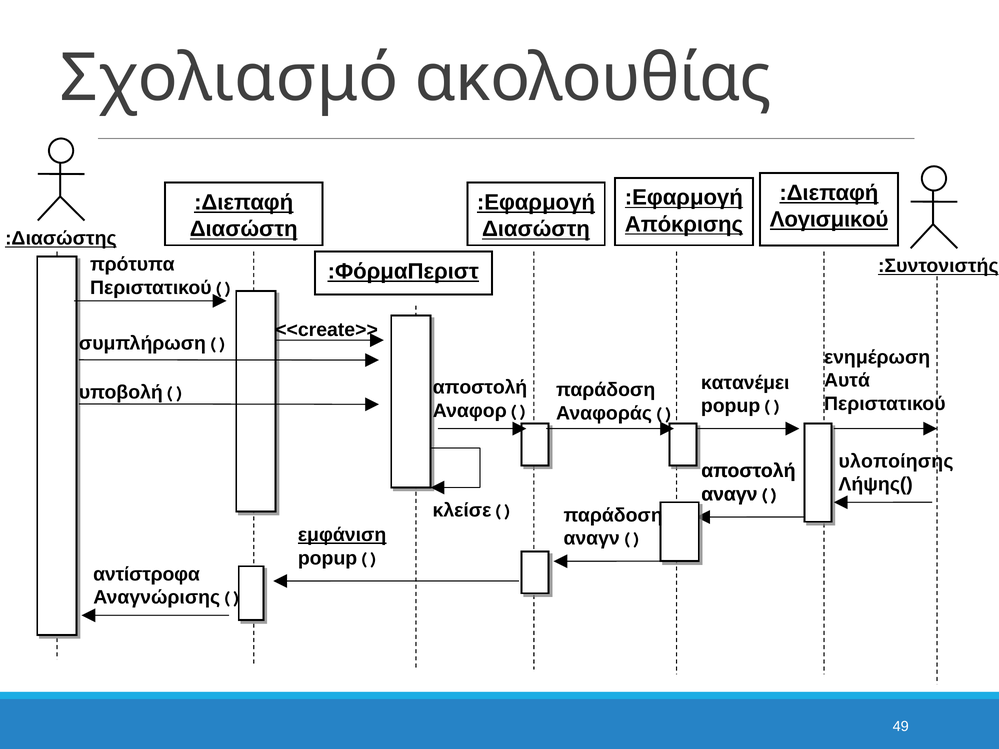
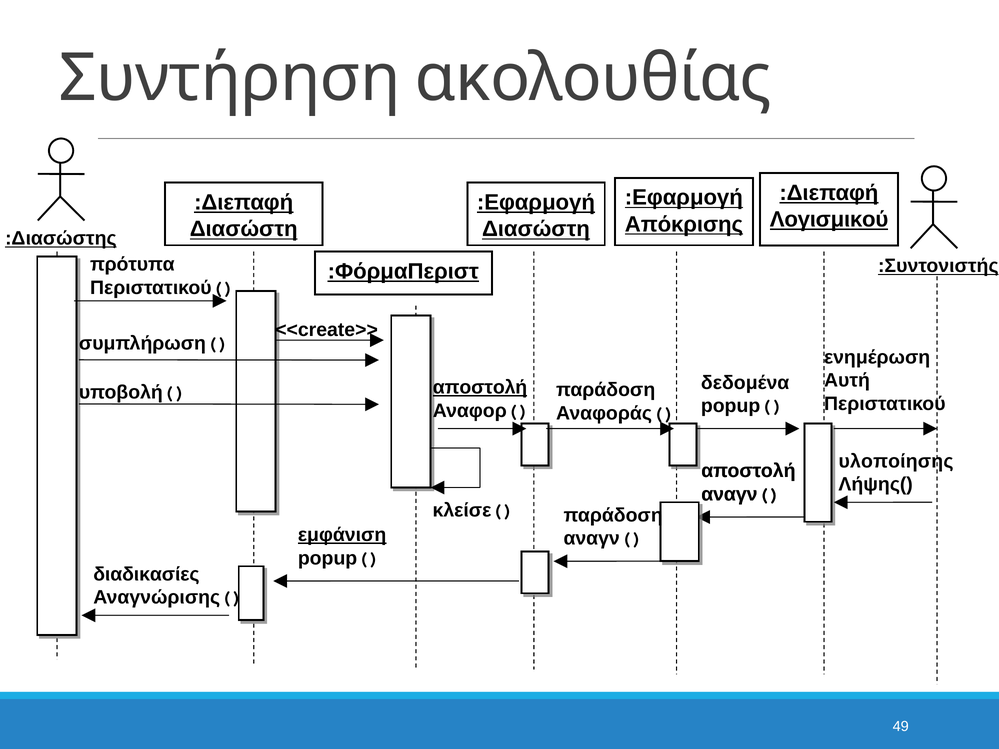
Σχολιασμό: Σχολιασμό -> Συντήρηση
Αυτά: Αυτά -> Αυτή
κατανέμει: κατανέμει -> δεδομένα
αποστολή at (480, 388) underline: none -> present
αντίστροφα: αντίστροφα -> διαδικασίες
